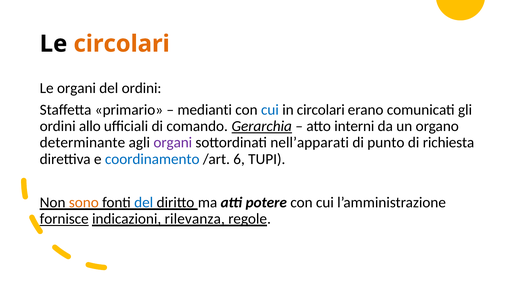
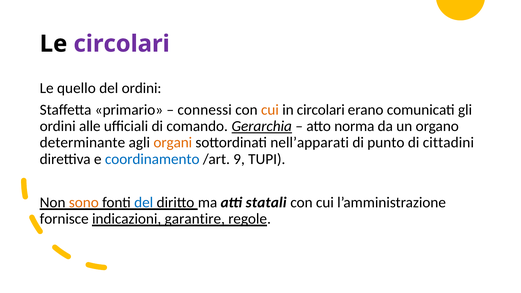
circolari at (122, 44) colour: orange -> purple
Le organi: organi -> quello
medianti: medianti -> connessi
cui at (270, 110) colour: blue -> orange
allo: allo -> alle
interni: interni -> norma
organi at (173, 143) colour: purple -> orange
richiesta: richiesta -> cittadini
6: 6 -> 9
potere: potere -> statali
fornisce underline: present -> none
rilevanza: rilevanza -> garantire
